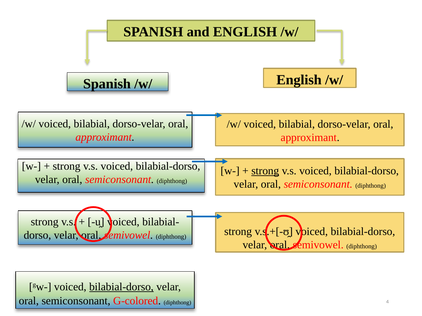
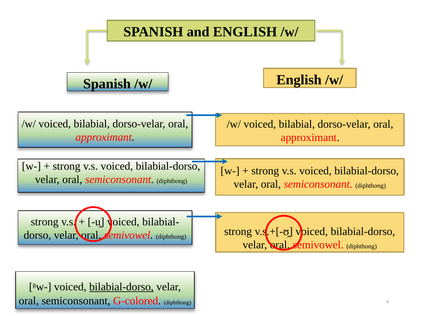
strong at (265, 171) underline: present -> none
